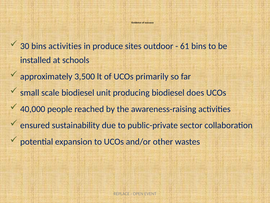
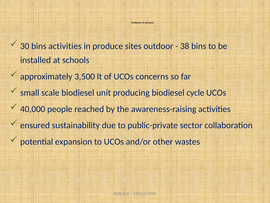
61: 61 -> 38
primarily: primarily -> concerns
does: does -> cycle
